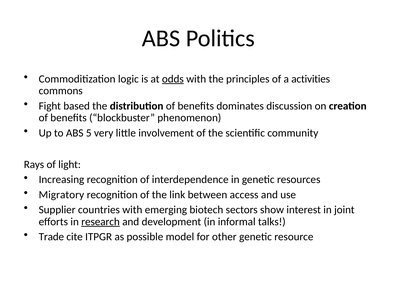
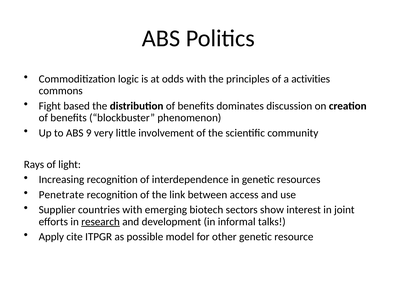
odds underline: present -> none
5: 5 -> 9
Migratory: Migratory -> Penetrate
Trade: Trade -> Apply
